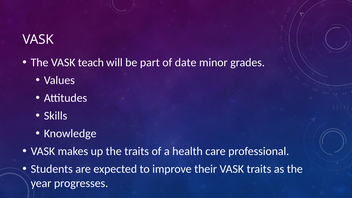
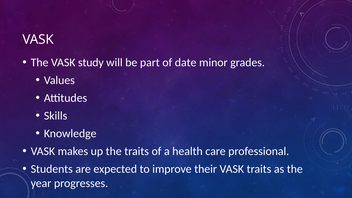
teach: teach -> study
